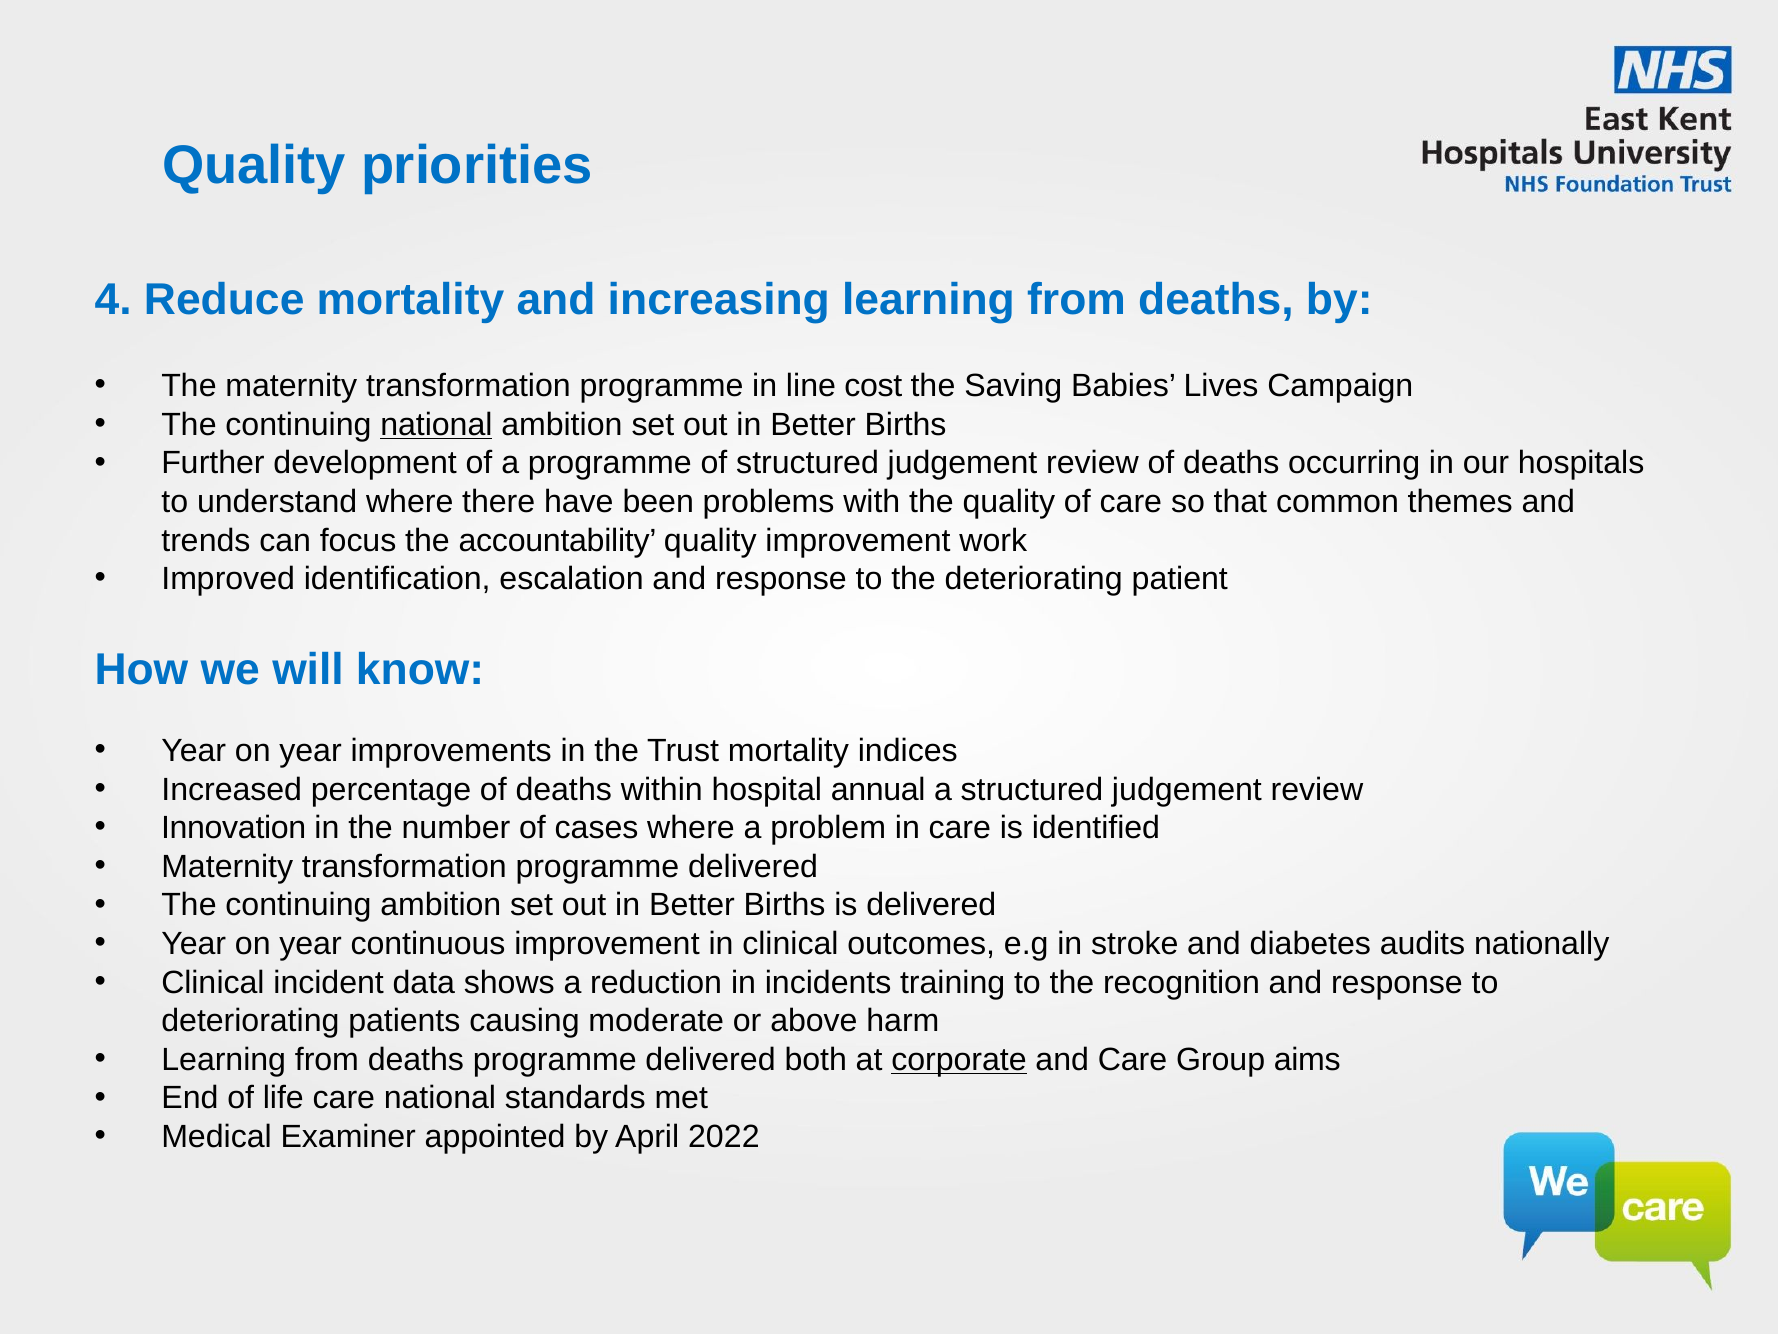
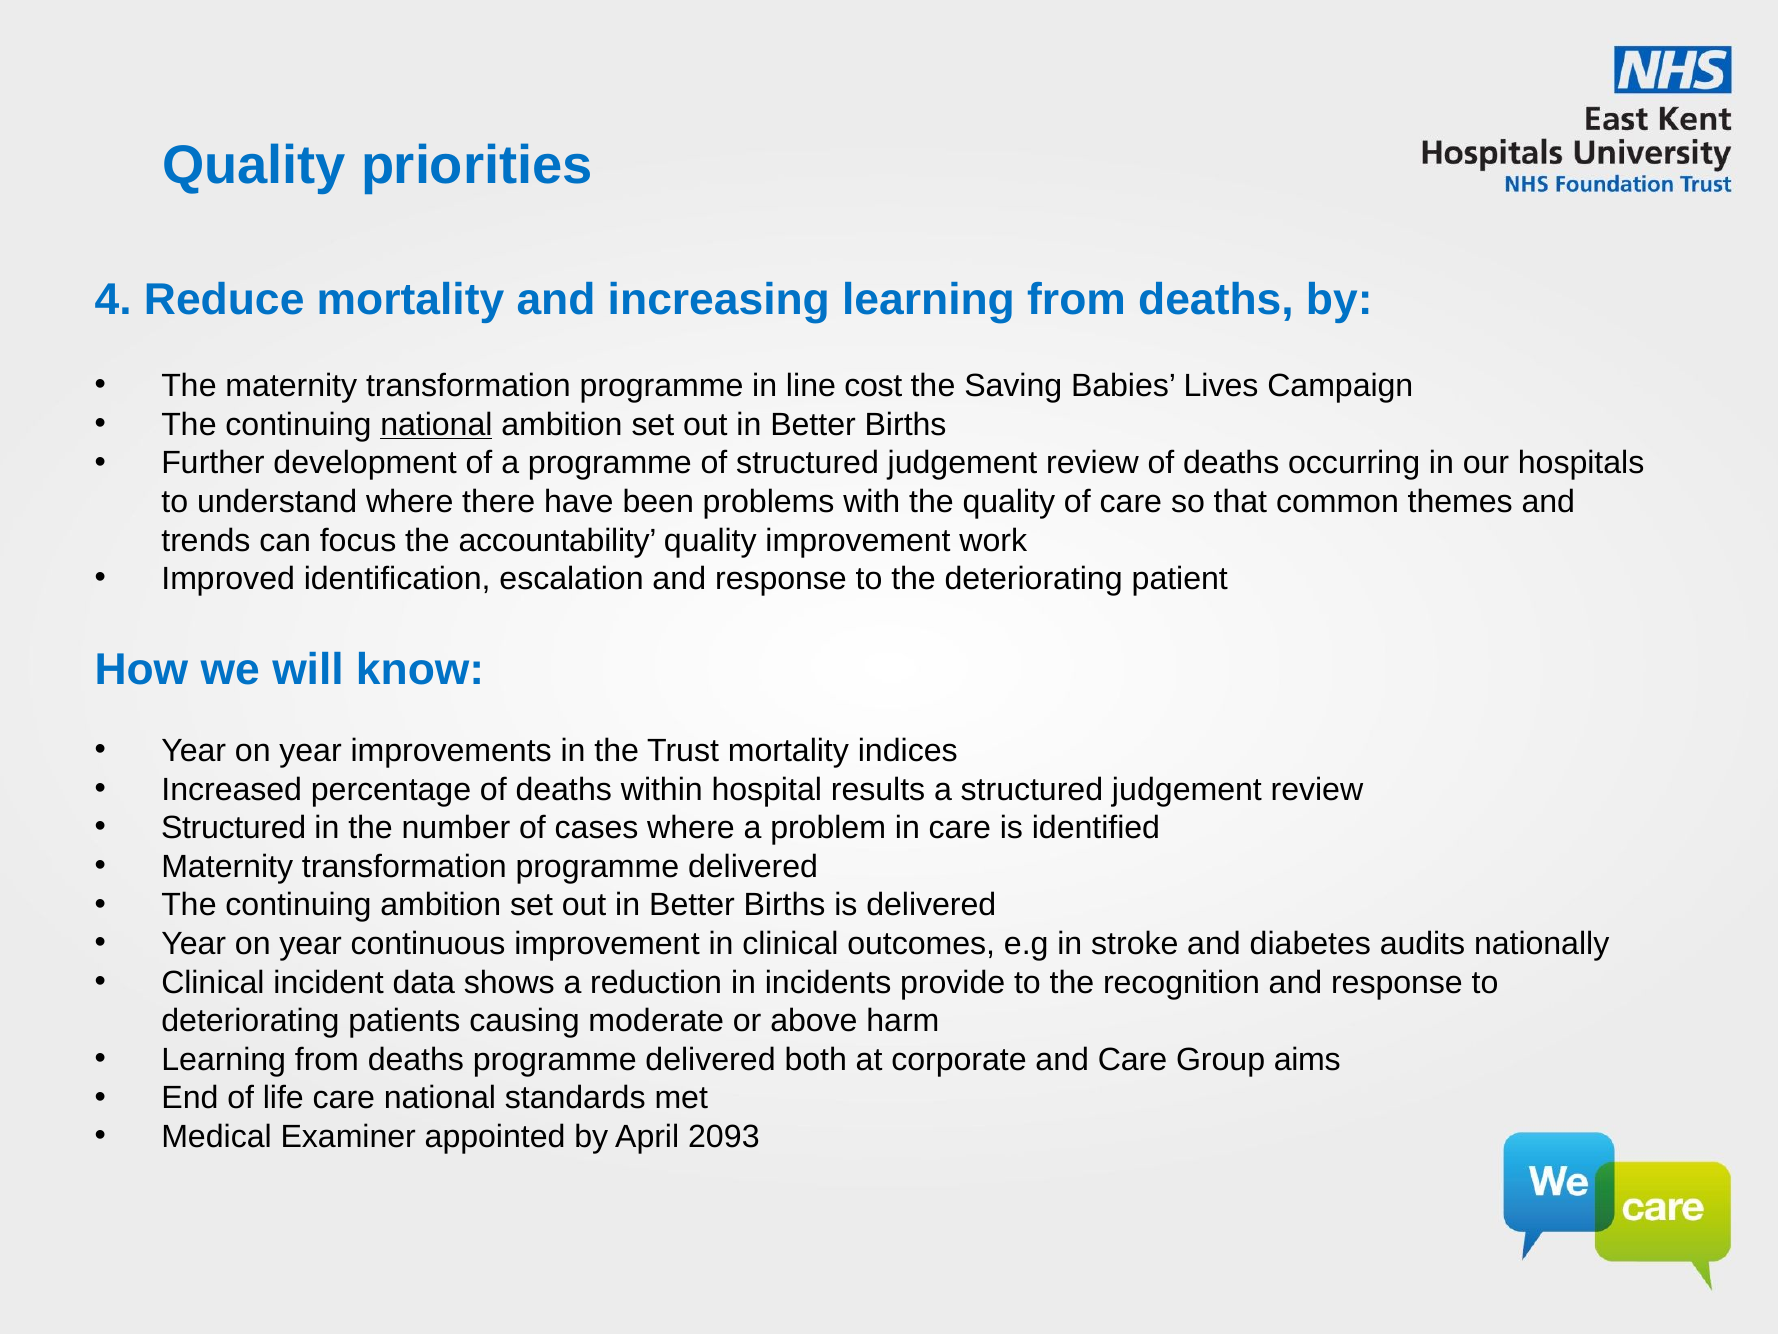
annual: annual -> results
Innovation at (234, 828): Innovation -> Structured
training: training -> provide
corporate underline: present -> none
2022: 2022 -> 2093
